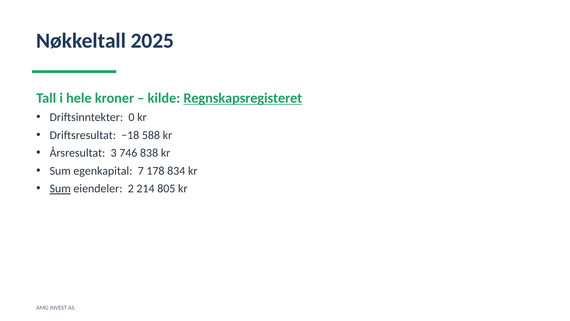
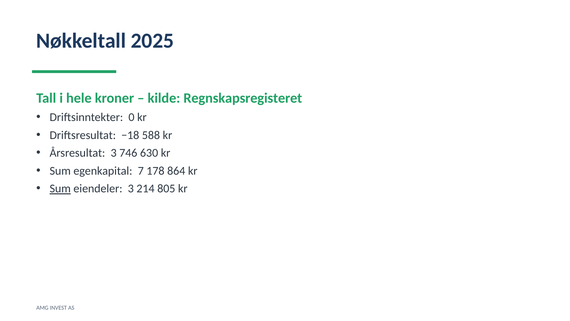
Regnskapsregisteret underline: present -> none
838: 838 -> 630
834: 834 -> 864
eiendeler 2: 2 -> 3
